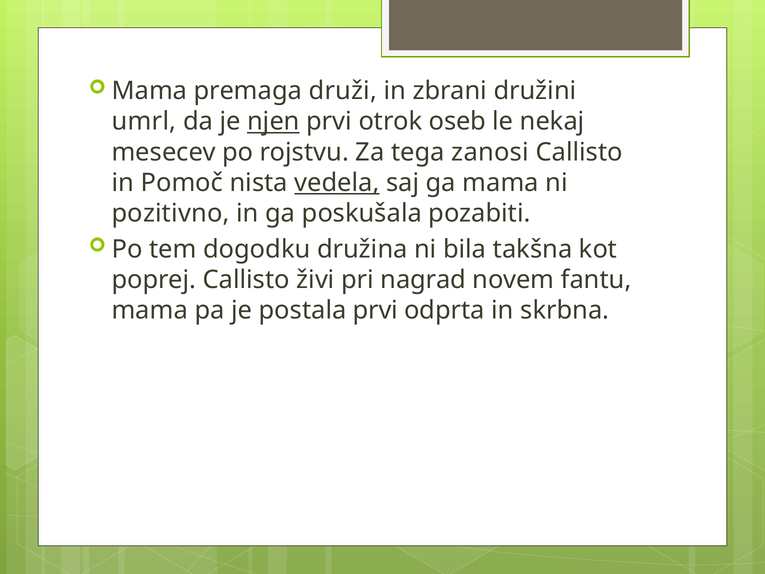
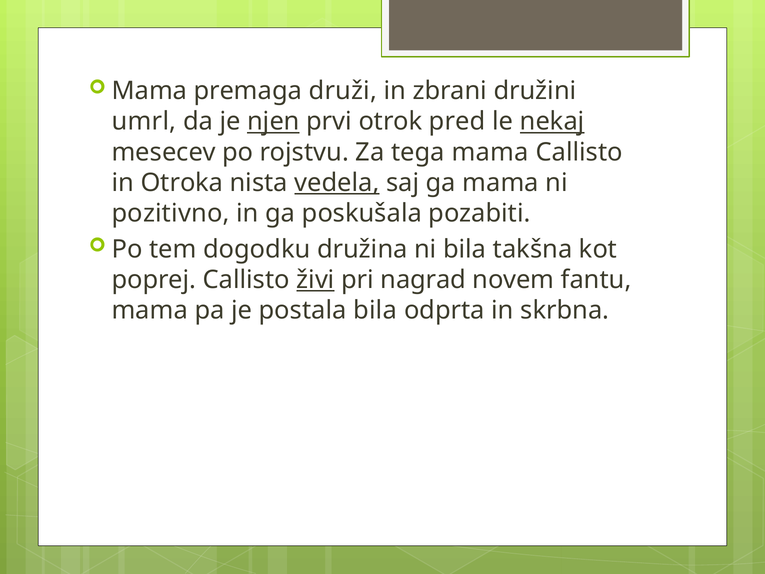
oseb: oseb -> pred
nekaj underline: none -> present
tega zanosi: zanosi -> mama
Pomoč: Pomoč -> Otroka
živi underline: none -> present
postala prvi: prvi -> bila
